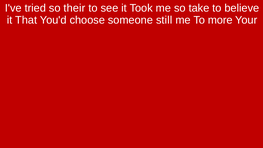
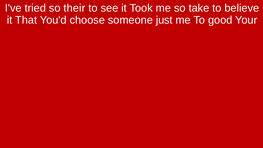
still: still -> just
more: more -> good
